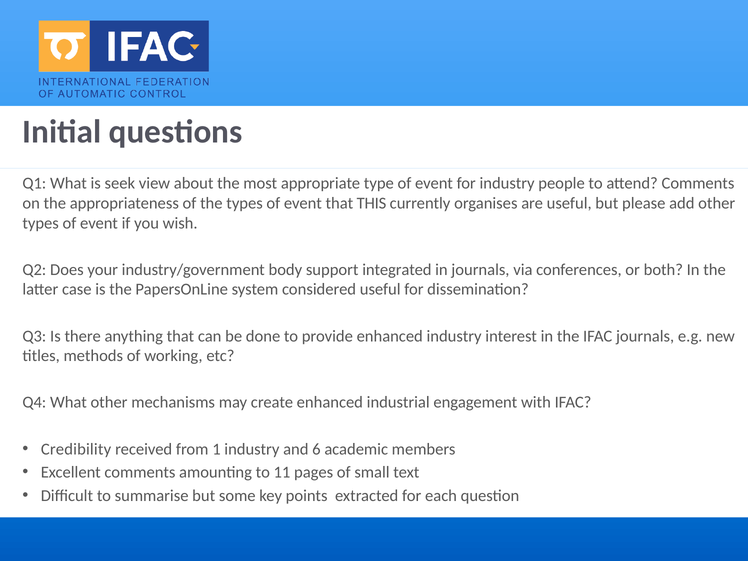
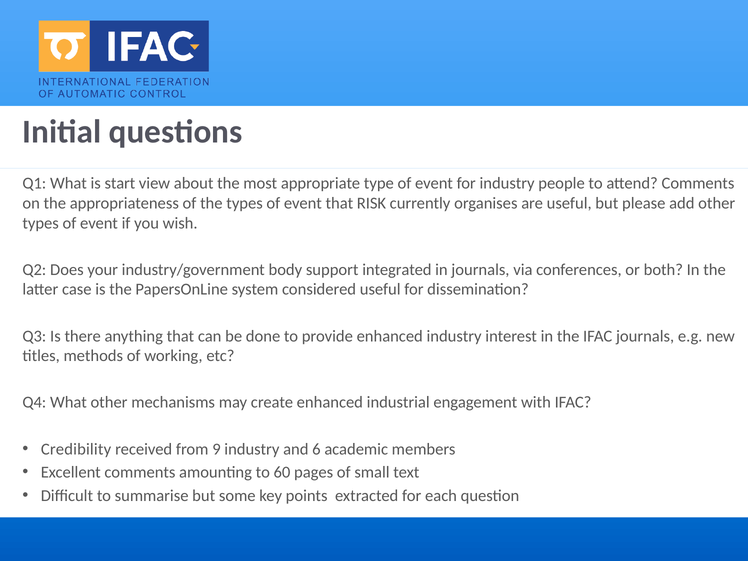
seek: seek -> start
THIS: THIS -> RISK
1: 1 -> 9
11: 11 -> 60
